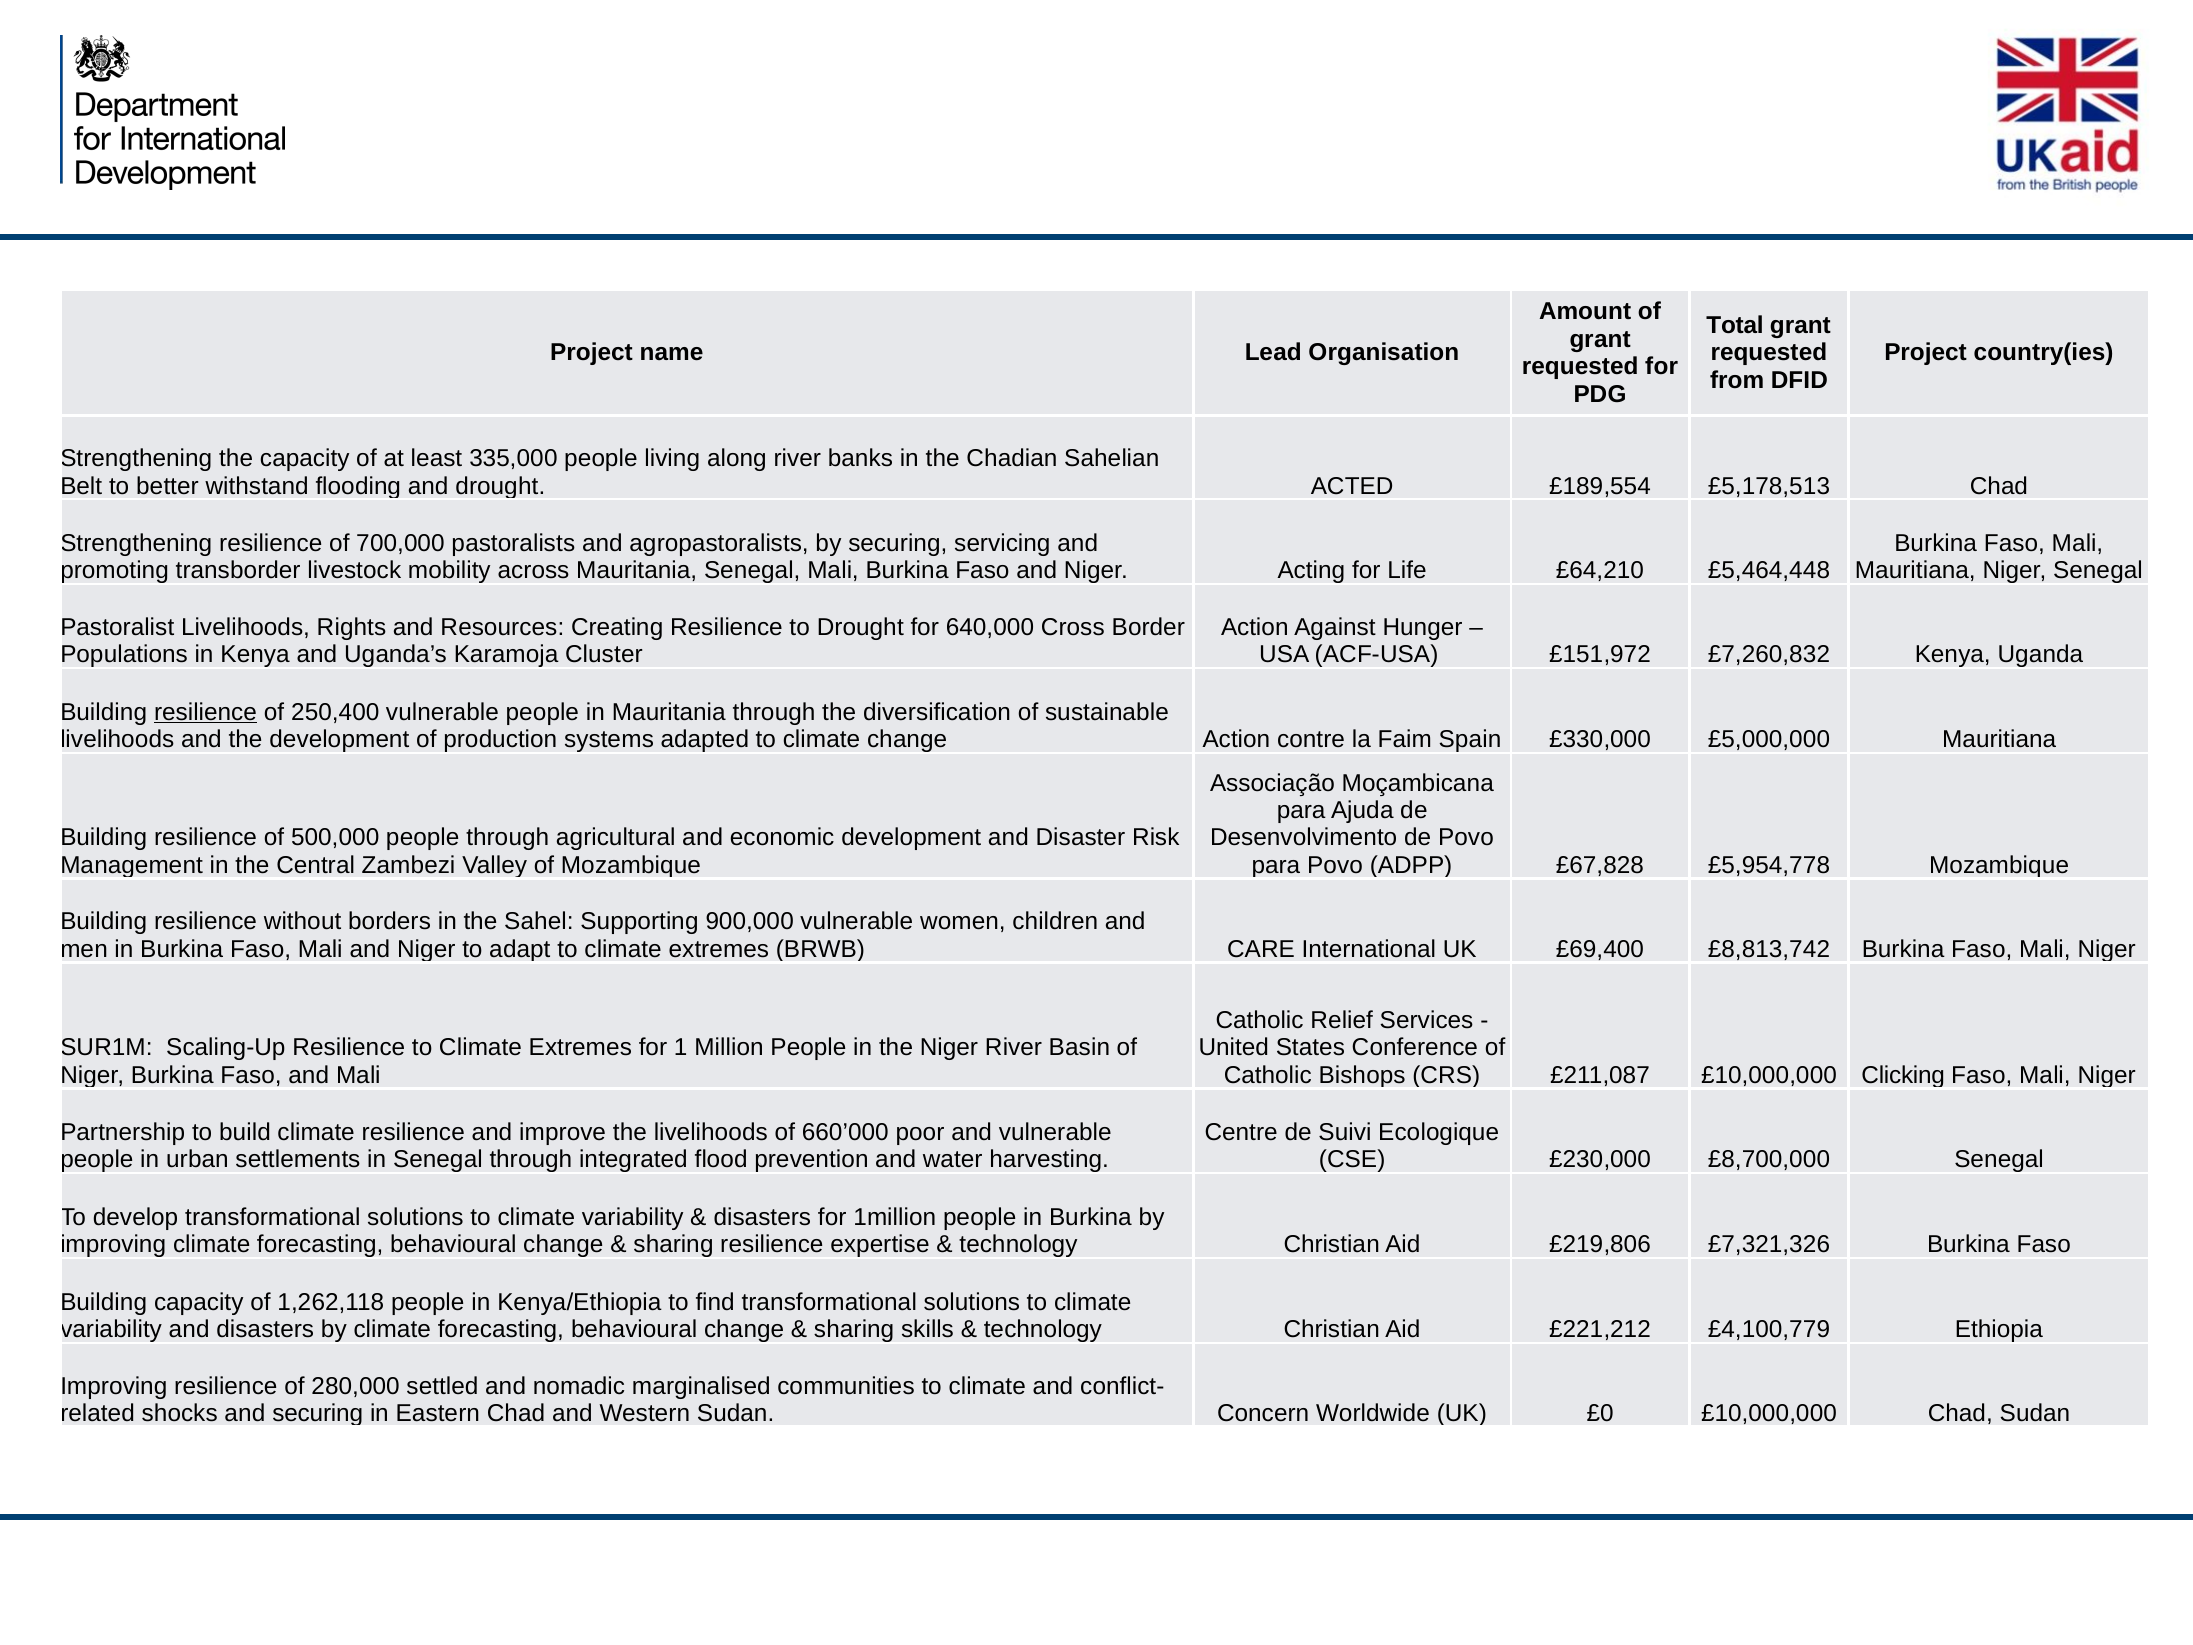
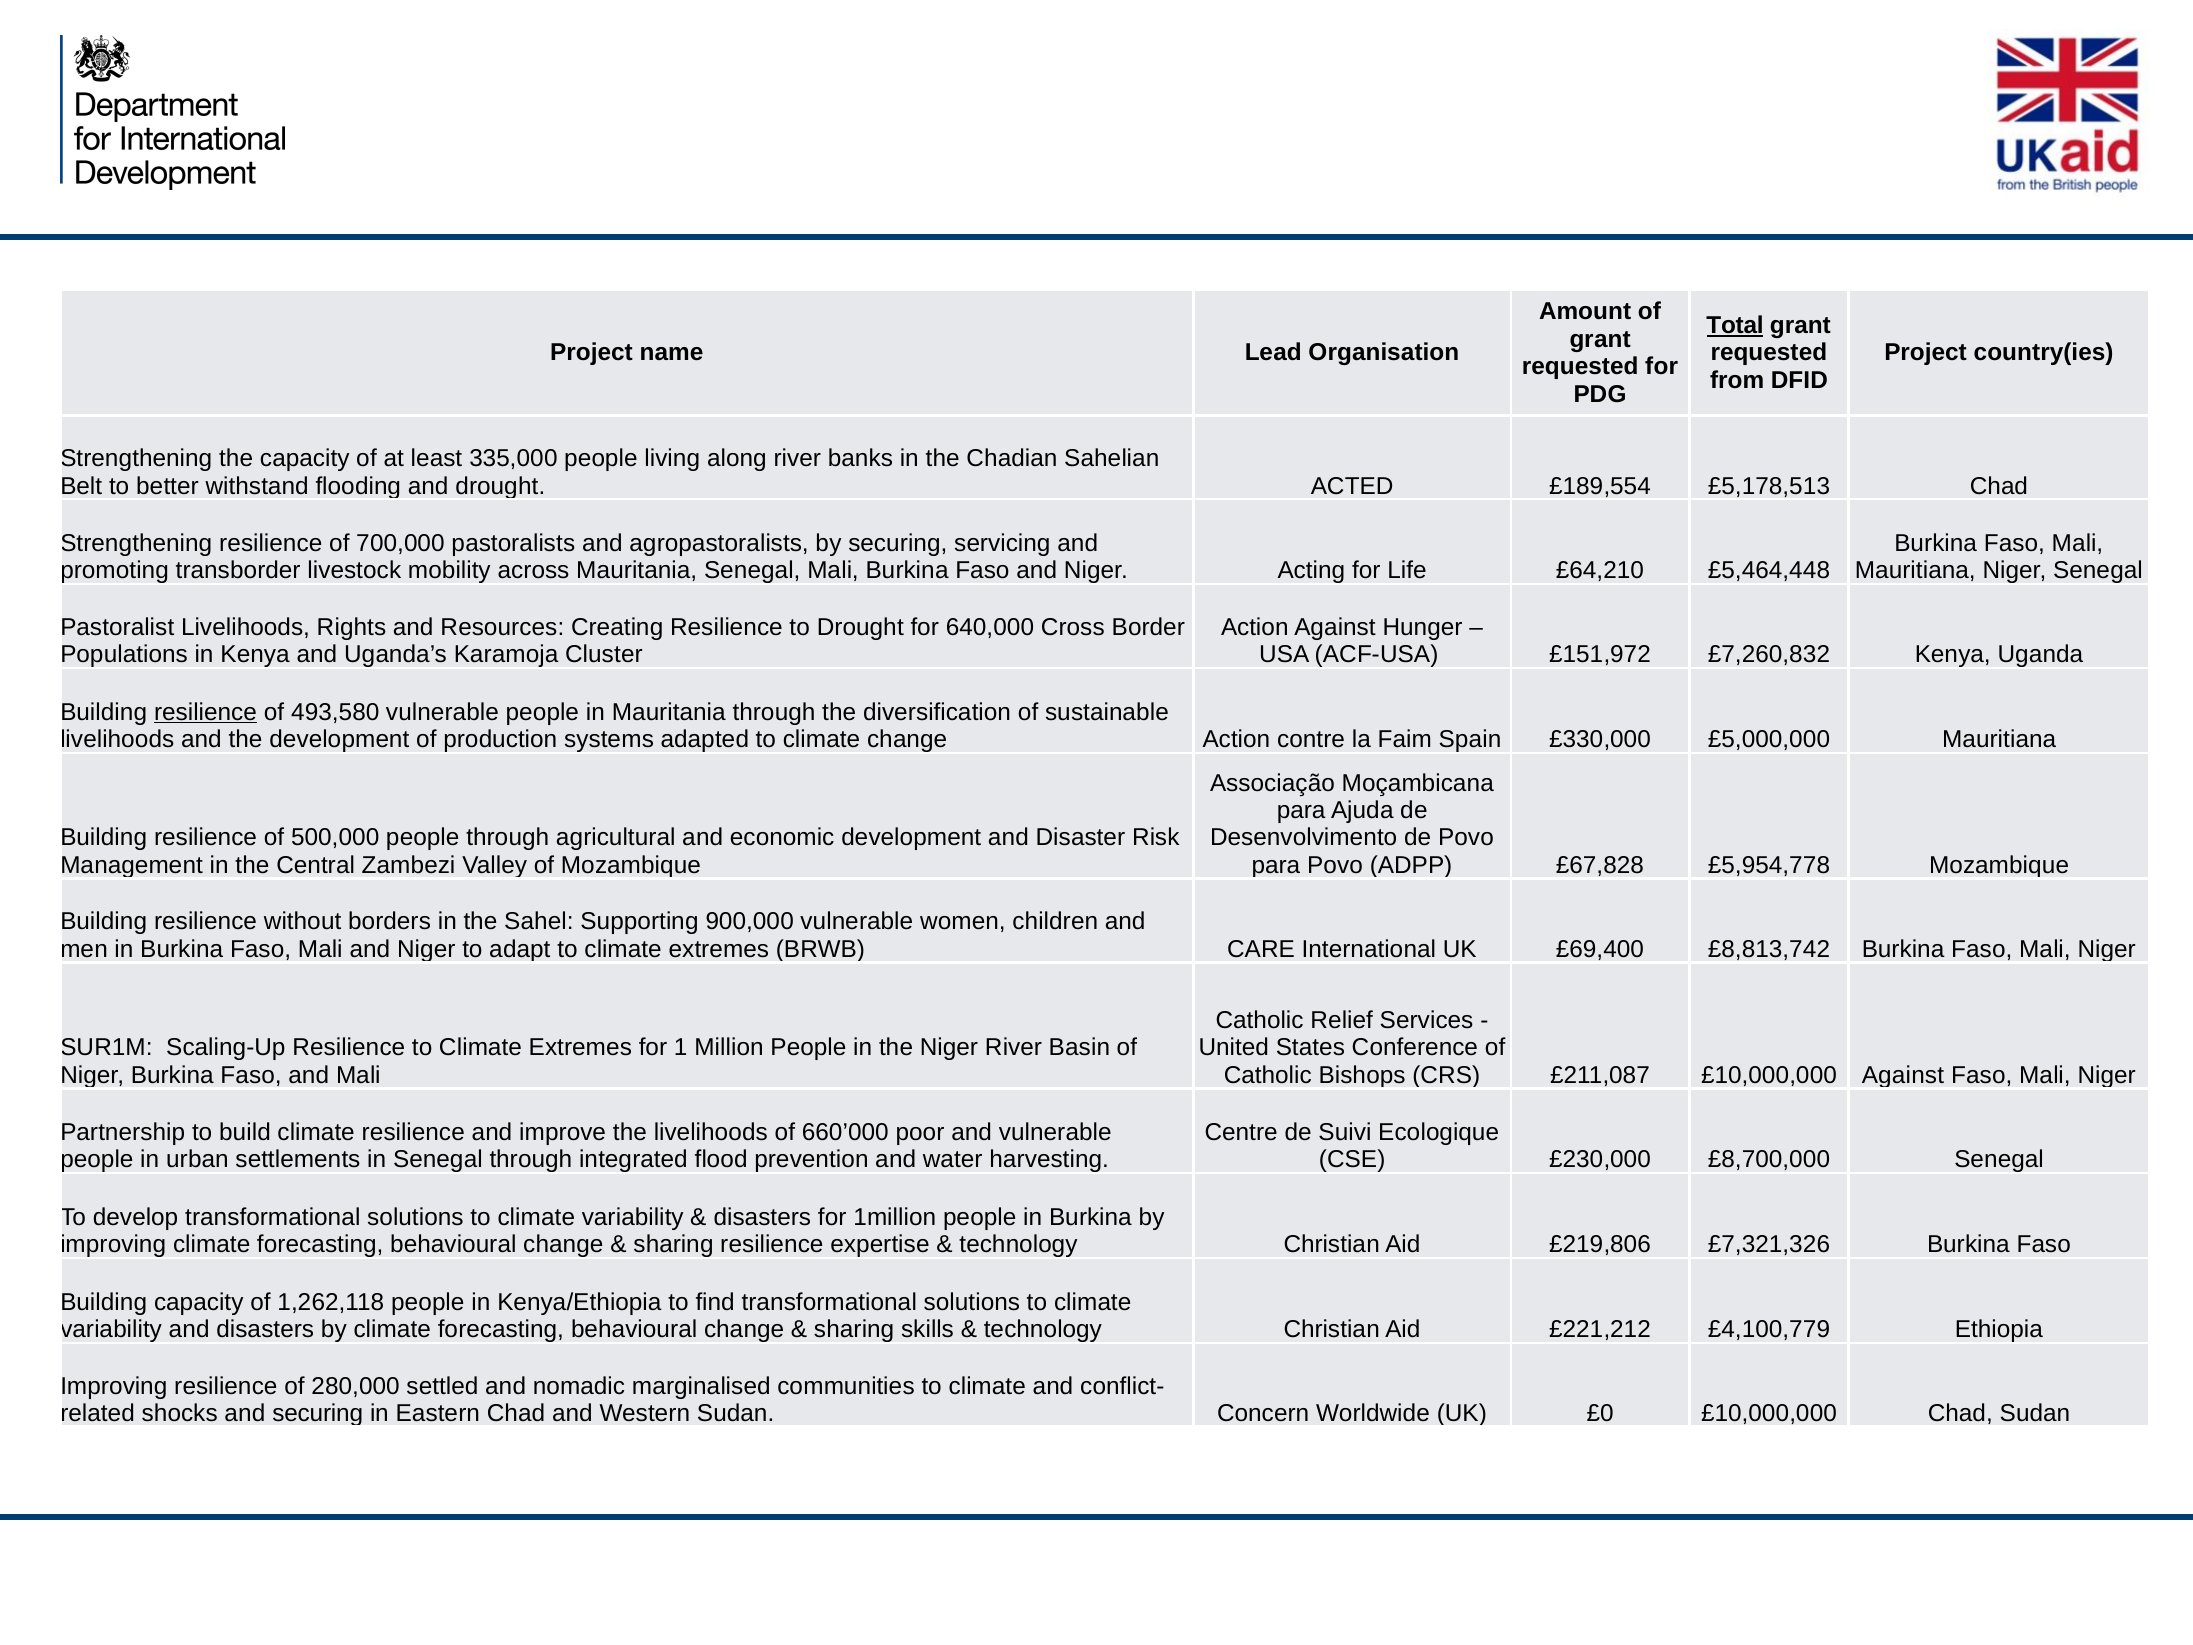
Total underline: none -> present
250,400: 250,400 -> 493,580
£10,000,000 Clicking: Clicking -> Against
